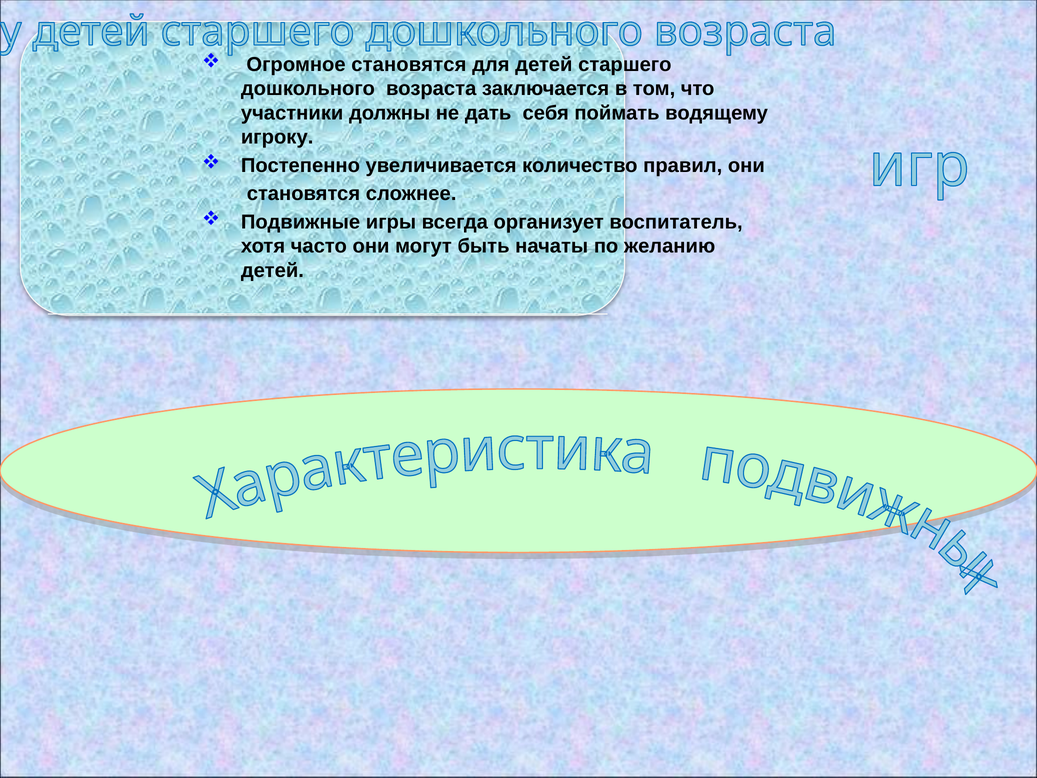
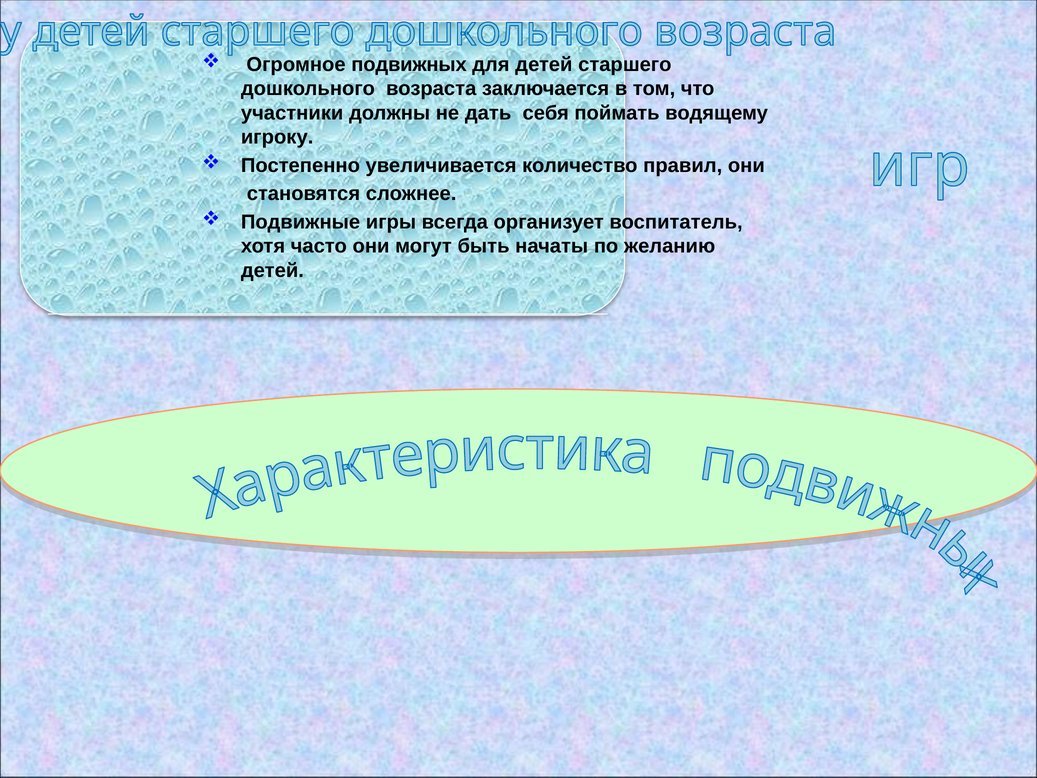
Огромное становятся: становятся -> подвижных
